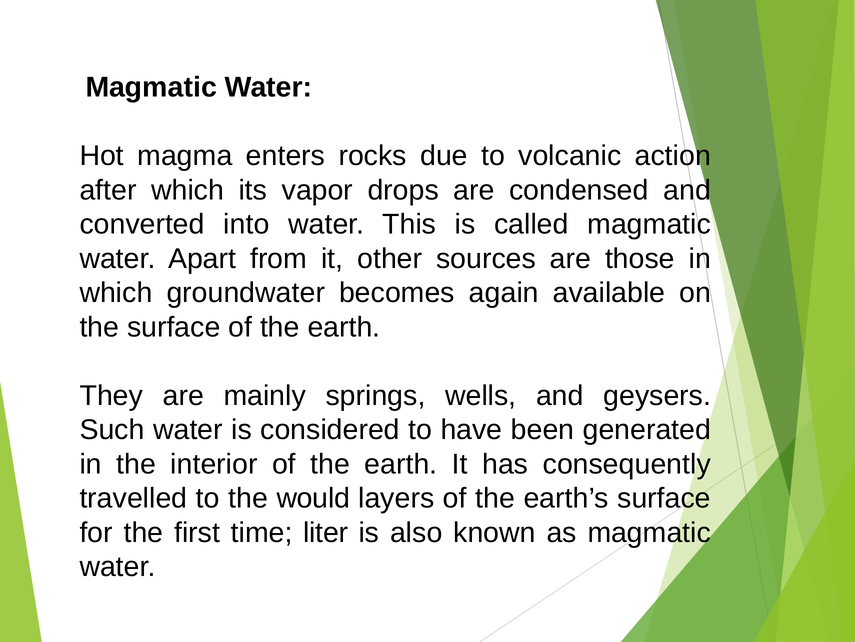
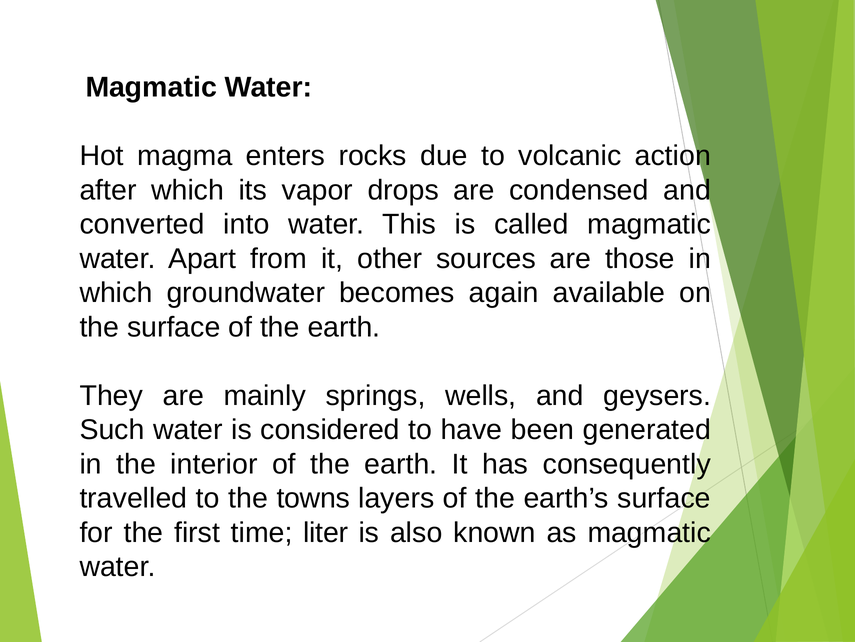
would: would -> towns
